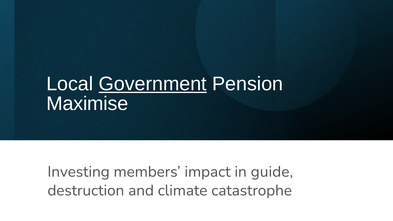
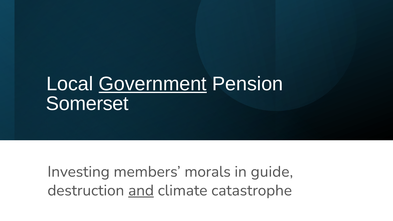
Maximise: Maximise -> Somerset
impact: impact -> morals
and underline: none -> present
